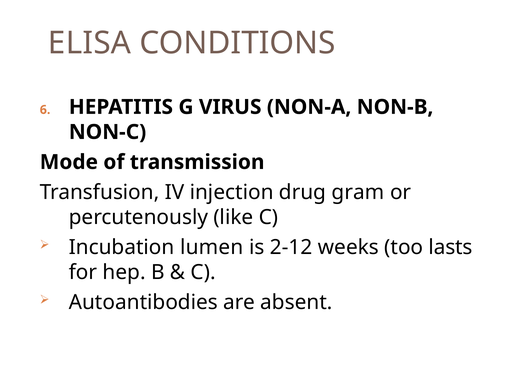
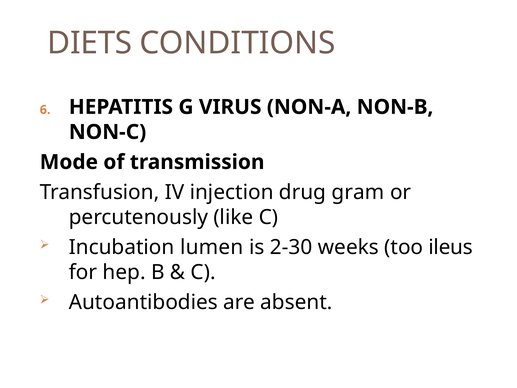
ELISA: ELISA -> DIETS
2-12: 2-12 -> 2-30
lasts: lasts -> ileus
